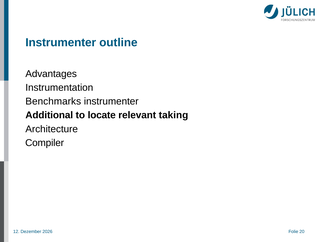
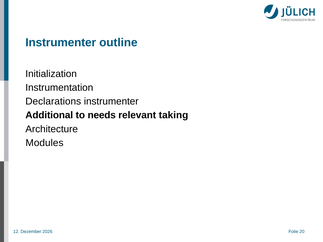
Advantages: Advantages -> Initialization
Benchmarks: Benchmarks -> Declarations
locate: locate -> needs
Compiler: Compiler -> Modules
